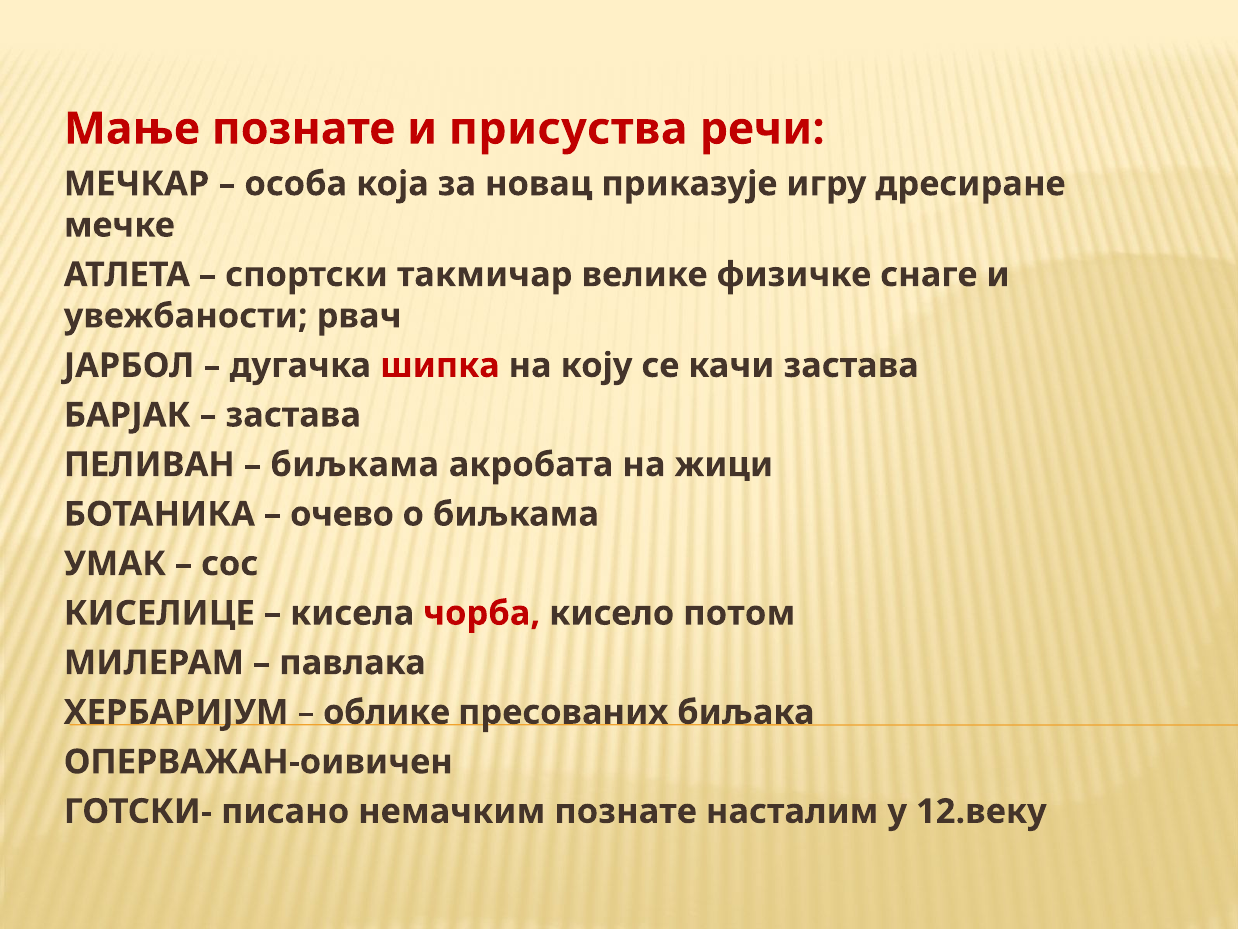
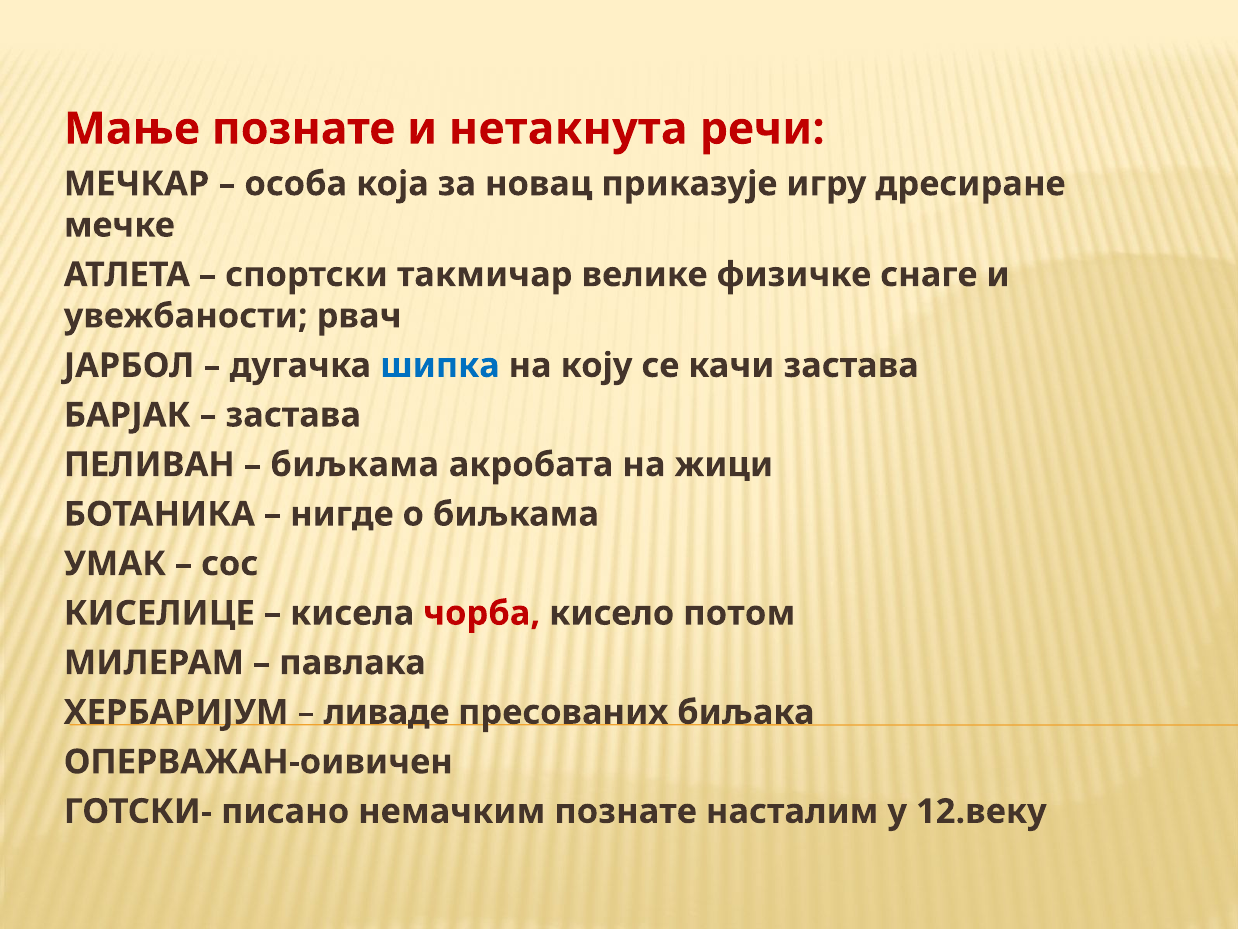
присуства: присуства -> нетакнута
шипка colour: red -> blue
очево: очево -> нигде
облике: облике -> ливаде
